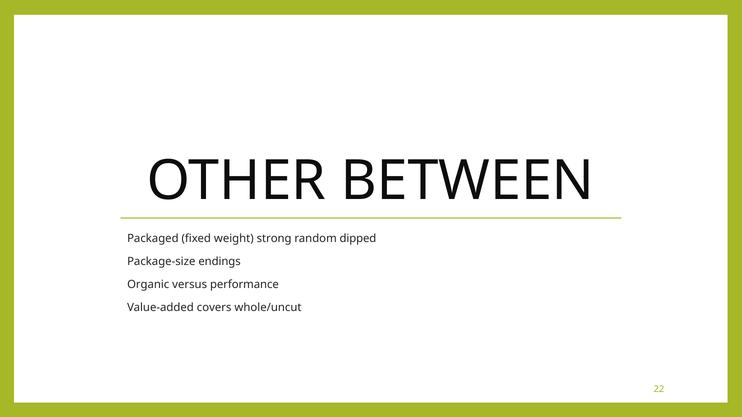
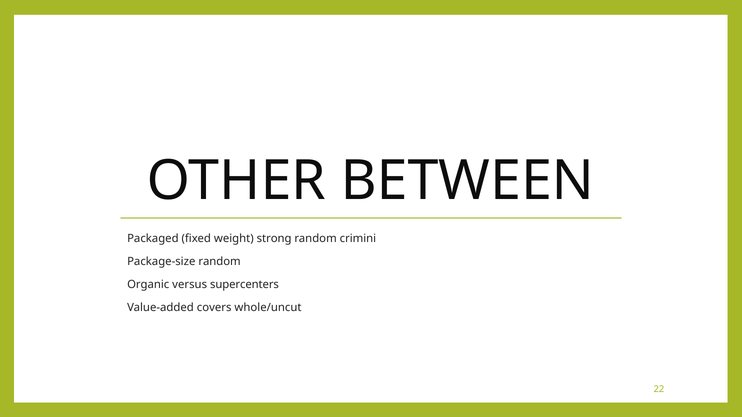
dipped: dipped -> crimini
Package-size endings: endings -> random
performance: performance -> supercenters
